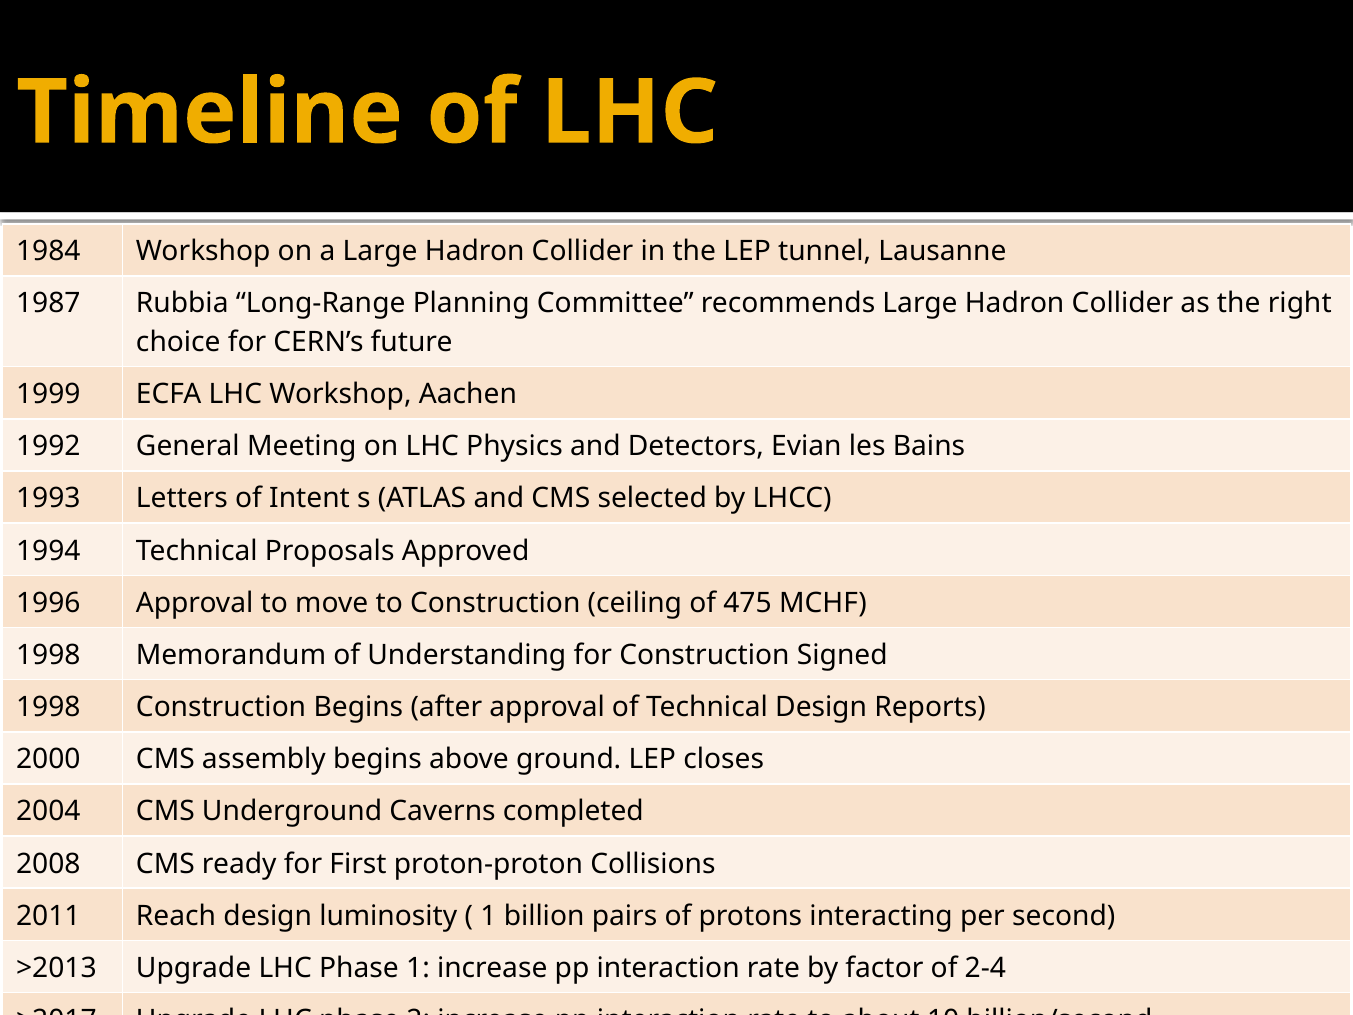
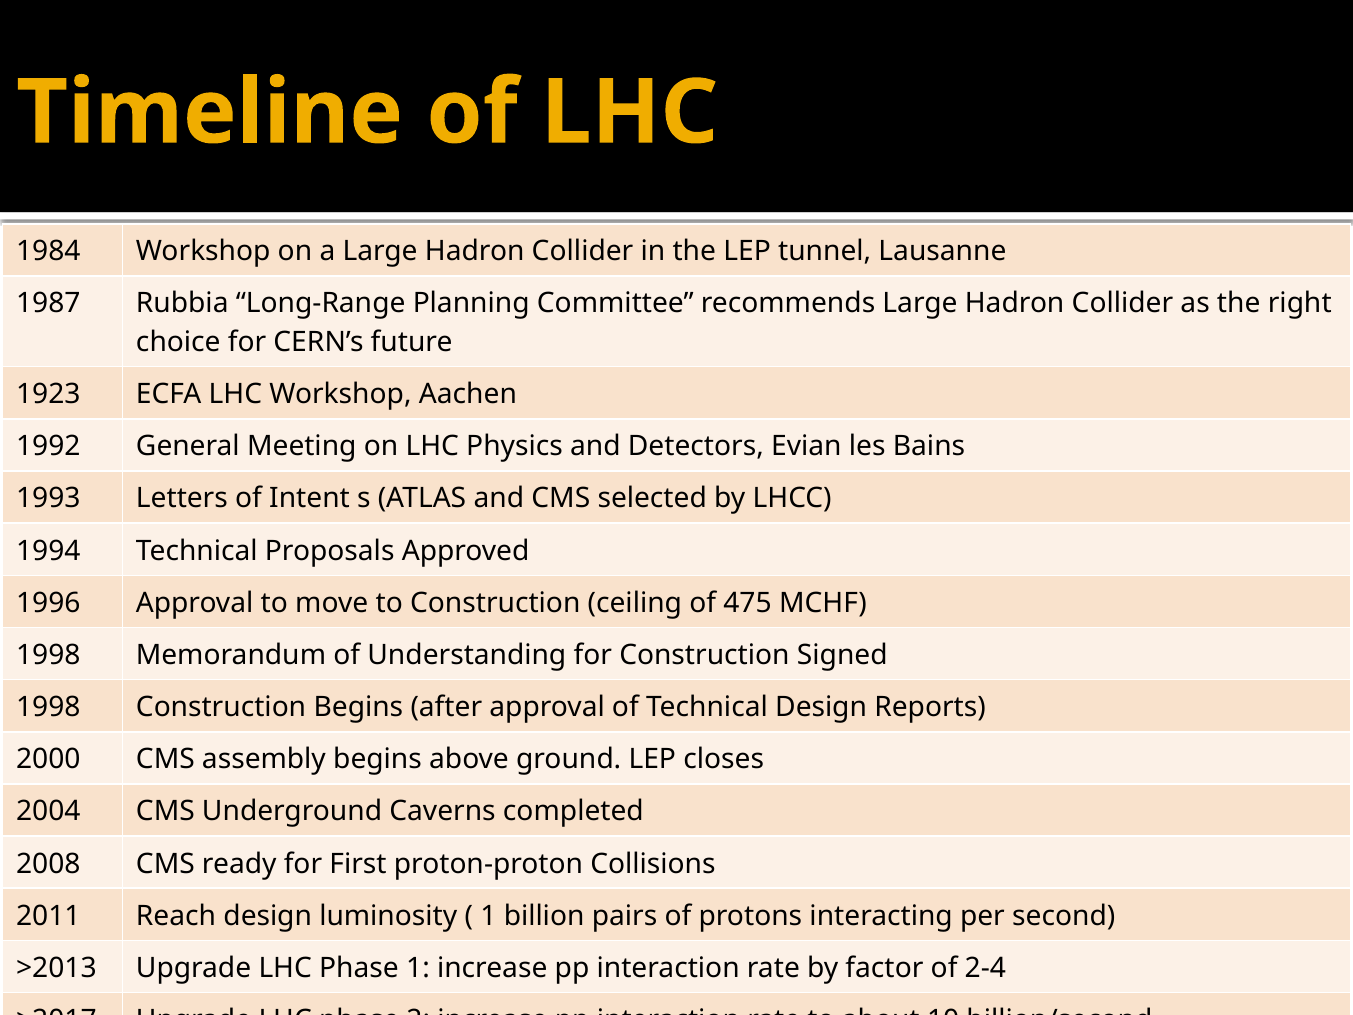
1999: 1999 -> 1923
